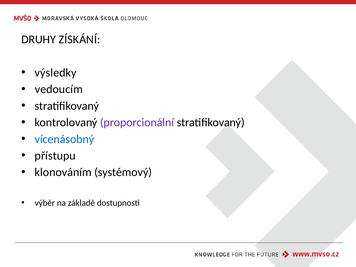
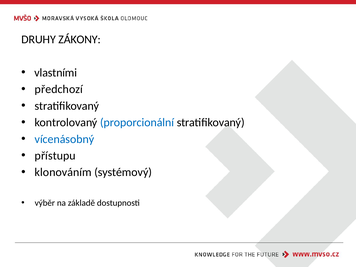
ZÍSKÁNÍ: ZÍSKÁNÍ -> ZÁKONY
výsledky: výsledky -> vlastními
vedoucím: vedoucím -> předchozí
proporcionální colour: purple -> blue
